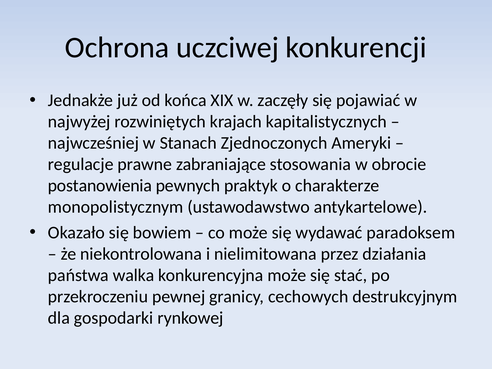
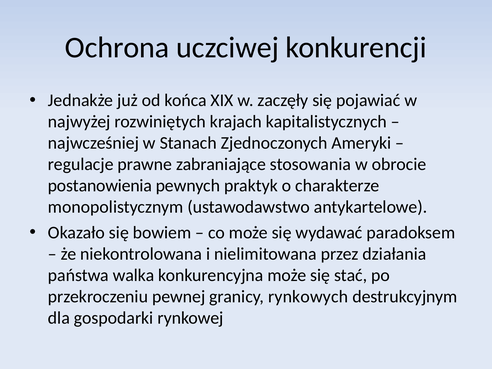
cechowych: cechowych -> rynkowych
